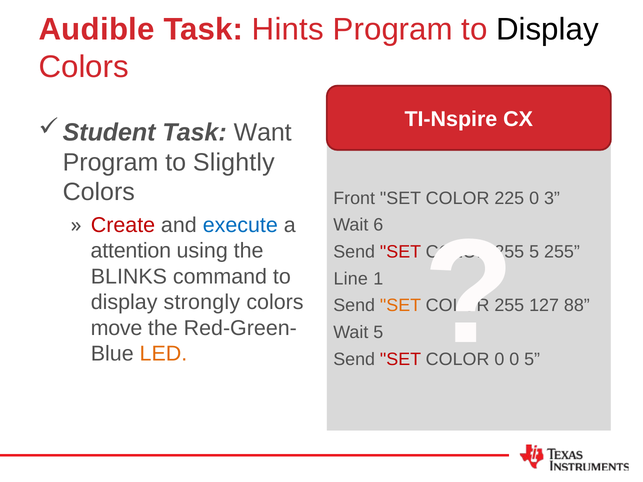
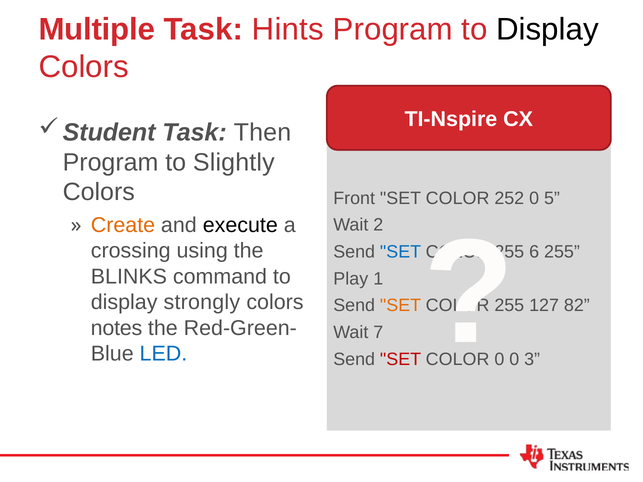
Audible: Audible -> Multiple
Want: Want -> Then
225: 225 -> 252
3: 3 -> 5
6: 6 -> 2
Create colour: red -> orange
execute colour: blue -> black
attention: attention -> crossing
SET at (401, 252) colour: red -> blue
5 at (534, 252): 5 -> 6
Line: Line -> Play
88: 88 -> 82
move: move -> notes
Wait 5: 5 -> 7
LED colour: orange -> blue
5 at (532, 359): 5 -> 3
